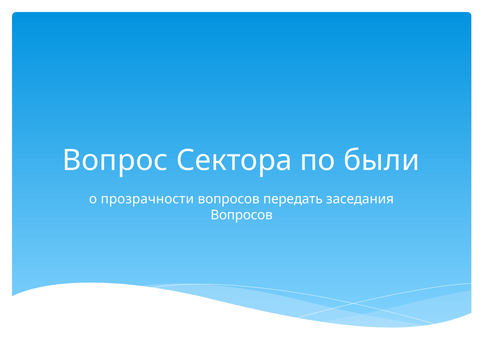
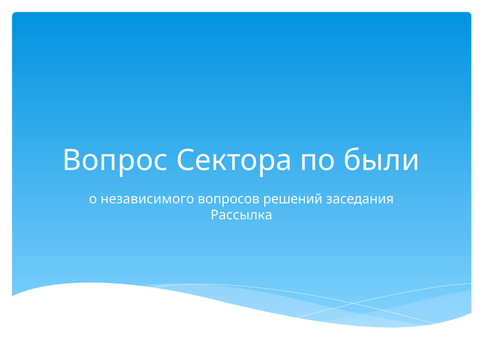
прозрачности: прозрачности -> независимого
передать: передать -> решений
Вопросов at (242, 215): Вопросов -> Рассылка
